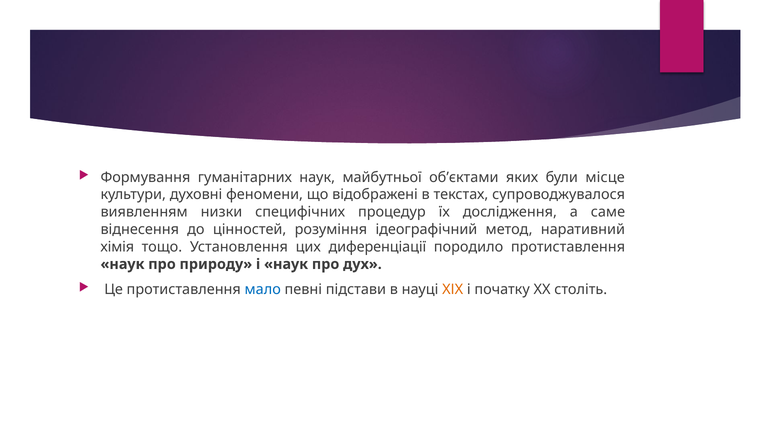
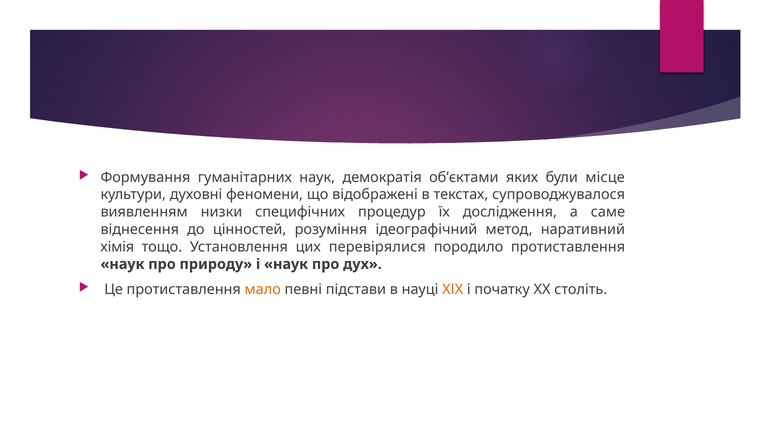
майбутньої: майбутньої -> демократія
диференціації: диференціації -> перевірялися
мало colour: blue -> orange
